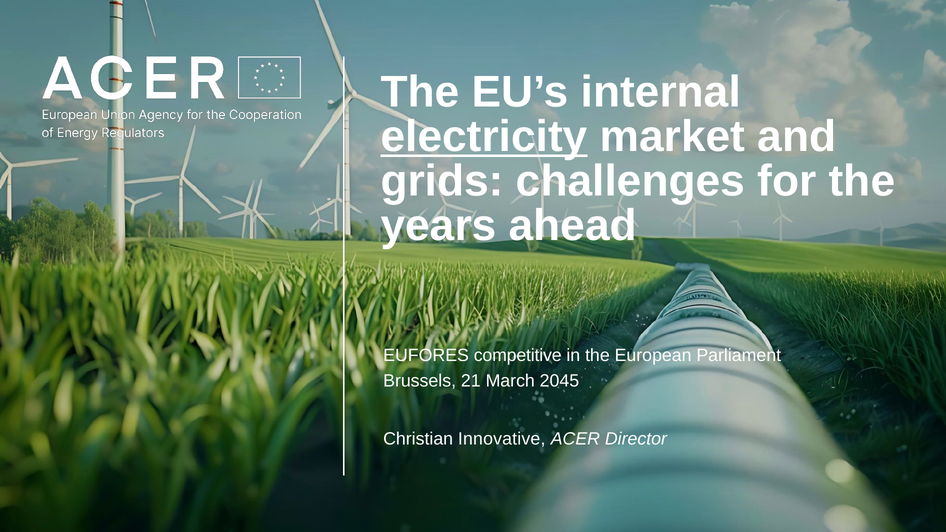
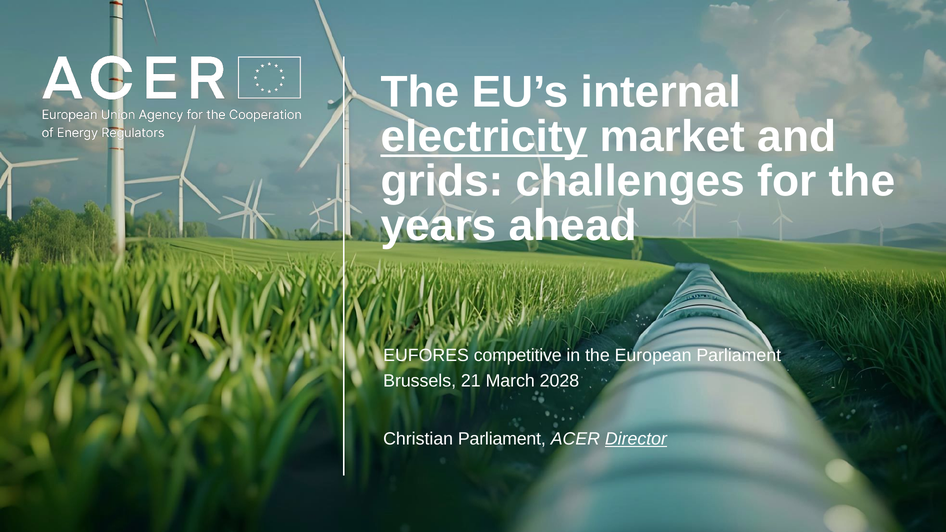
2045: 2045 -> 2028
Christian Innovative: Innovative -> Parliament
Director underline: none -> present
